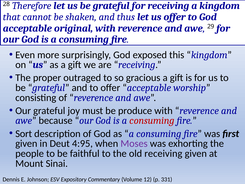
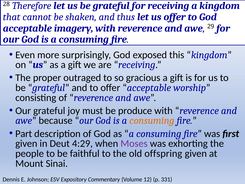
original: original -> imagery
consuming at (152, 120) colour: red -> orange
Sort: Sort -> Part
4:95: 4:95 -> 4:29
old receiving: receiving -> offspring
